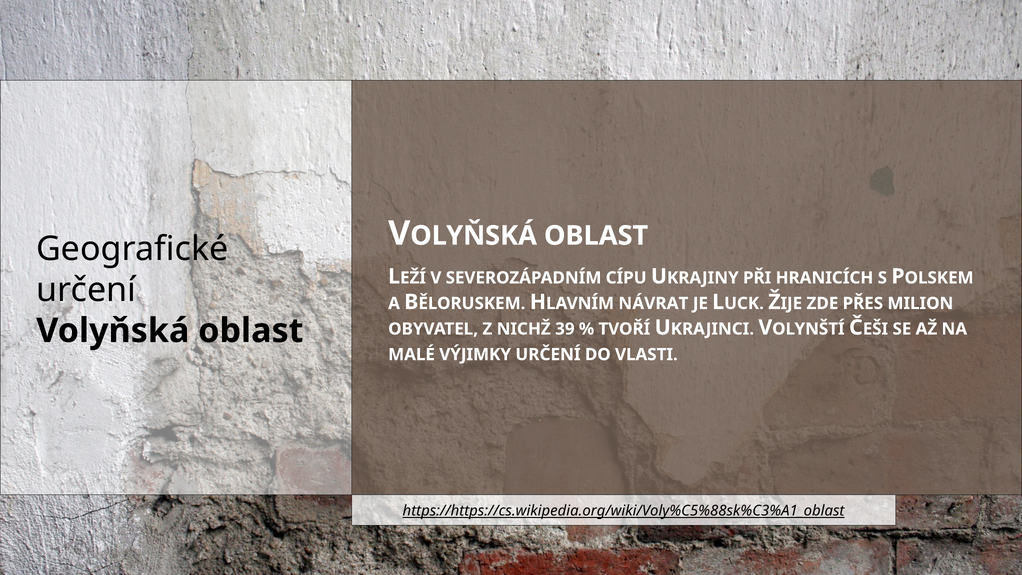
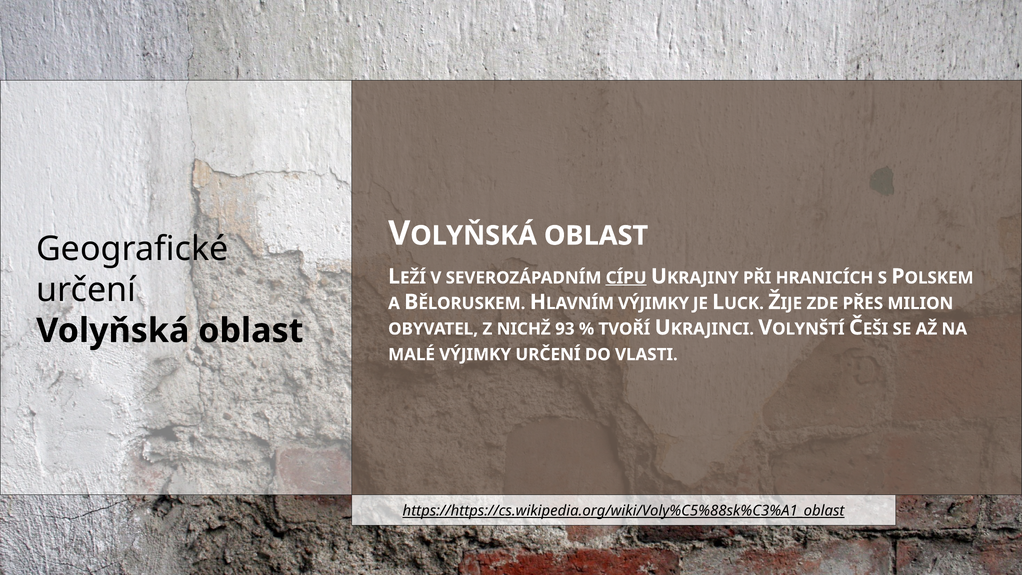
CÍPU underline: none -> present
HLAVNÍM NÁVRAT: NÁVRAT -> VÝJIMKY
39: 39 -> 93
